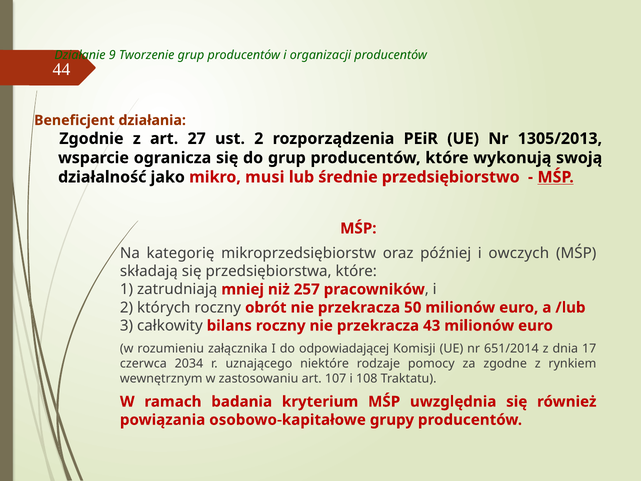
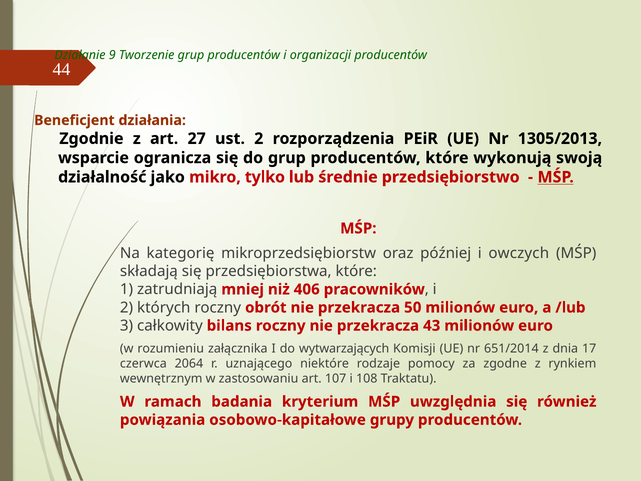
musi: musi -> tylko
257: 257 -> 406
odpowiadającej: odpowiadającej -> wytwarzających
2034: 2034 -> 2064
